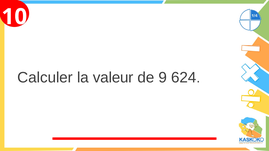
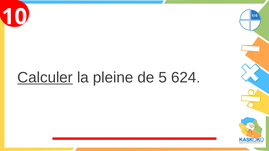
Calculer underline: none -> present
valeur: valeur -> pleine
9: 9 -> 5
